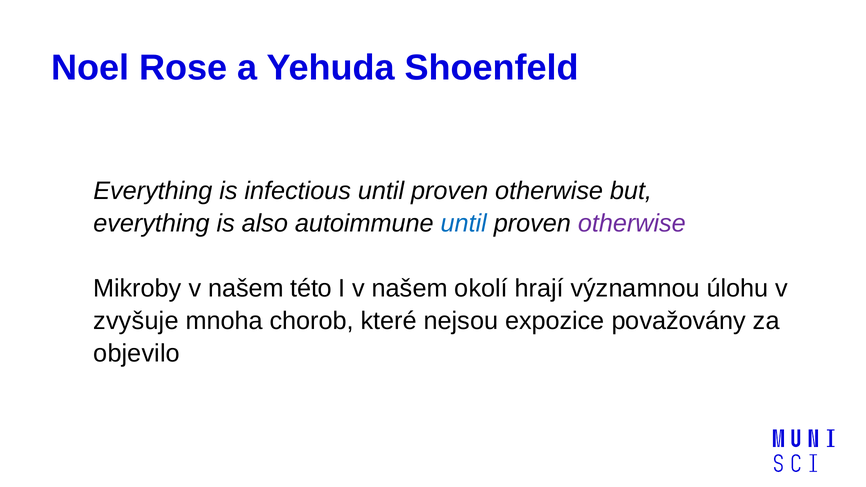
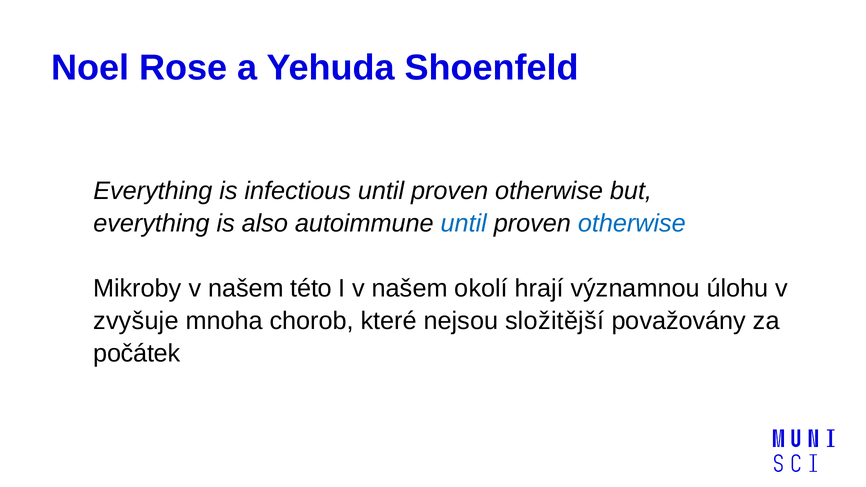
otherwise at (632, 223) colour: purple -> blue
expozice: expozice -> složitější
objevilo: objevilo -> počátek
